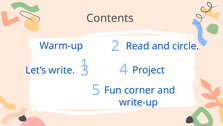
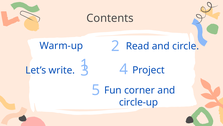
write-up: write-up -> circle-up
